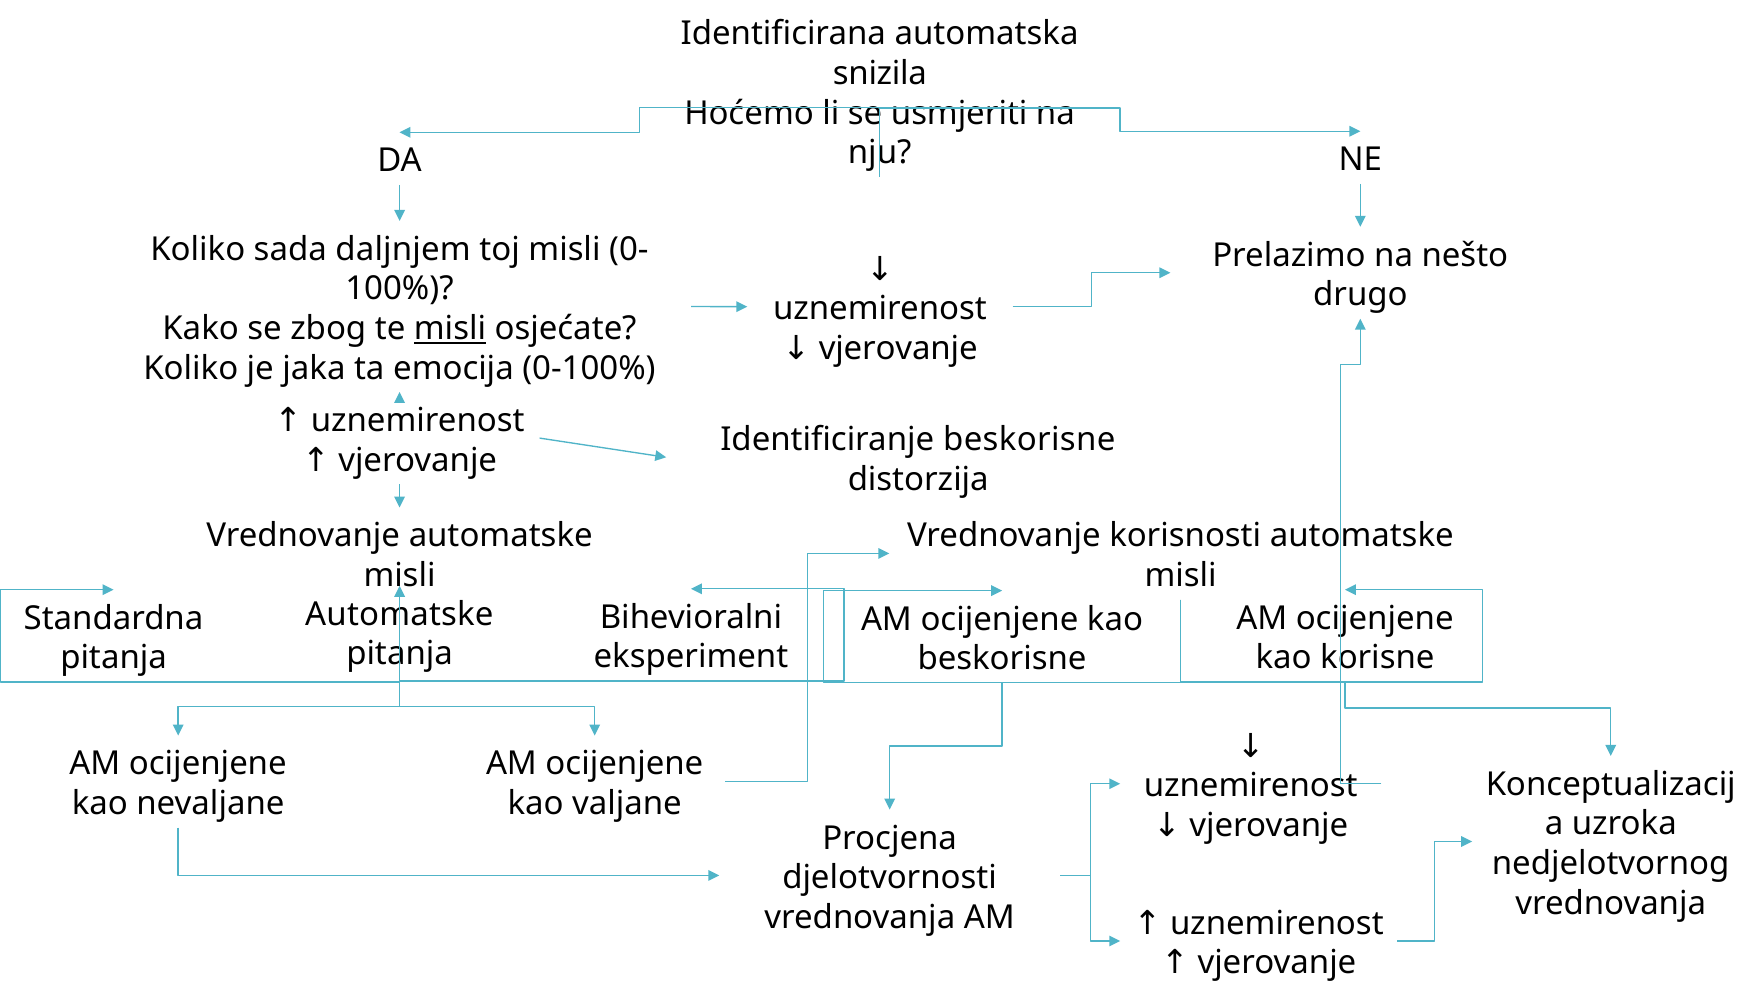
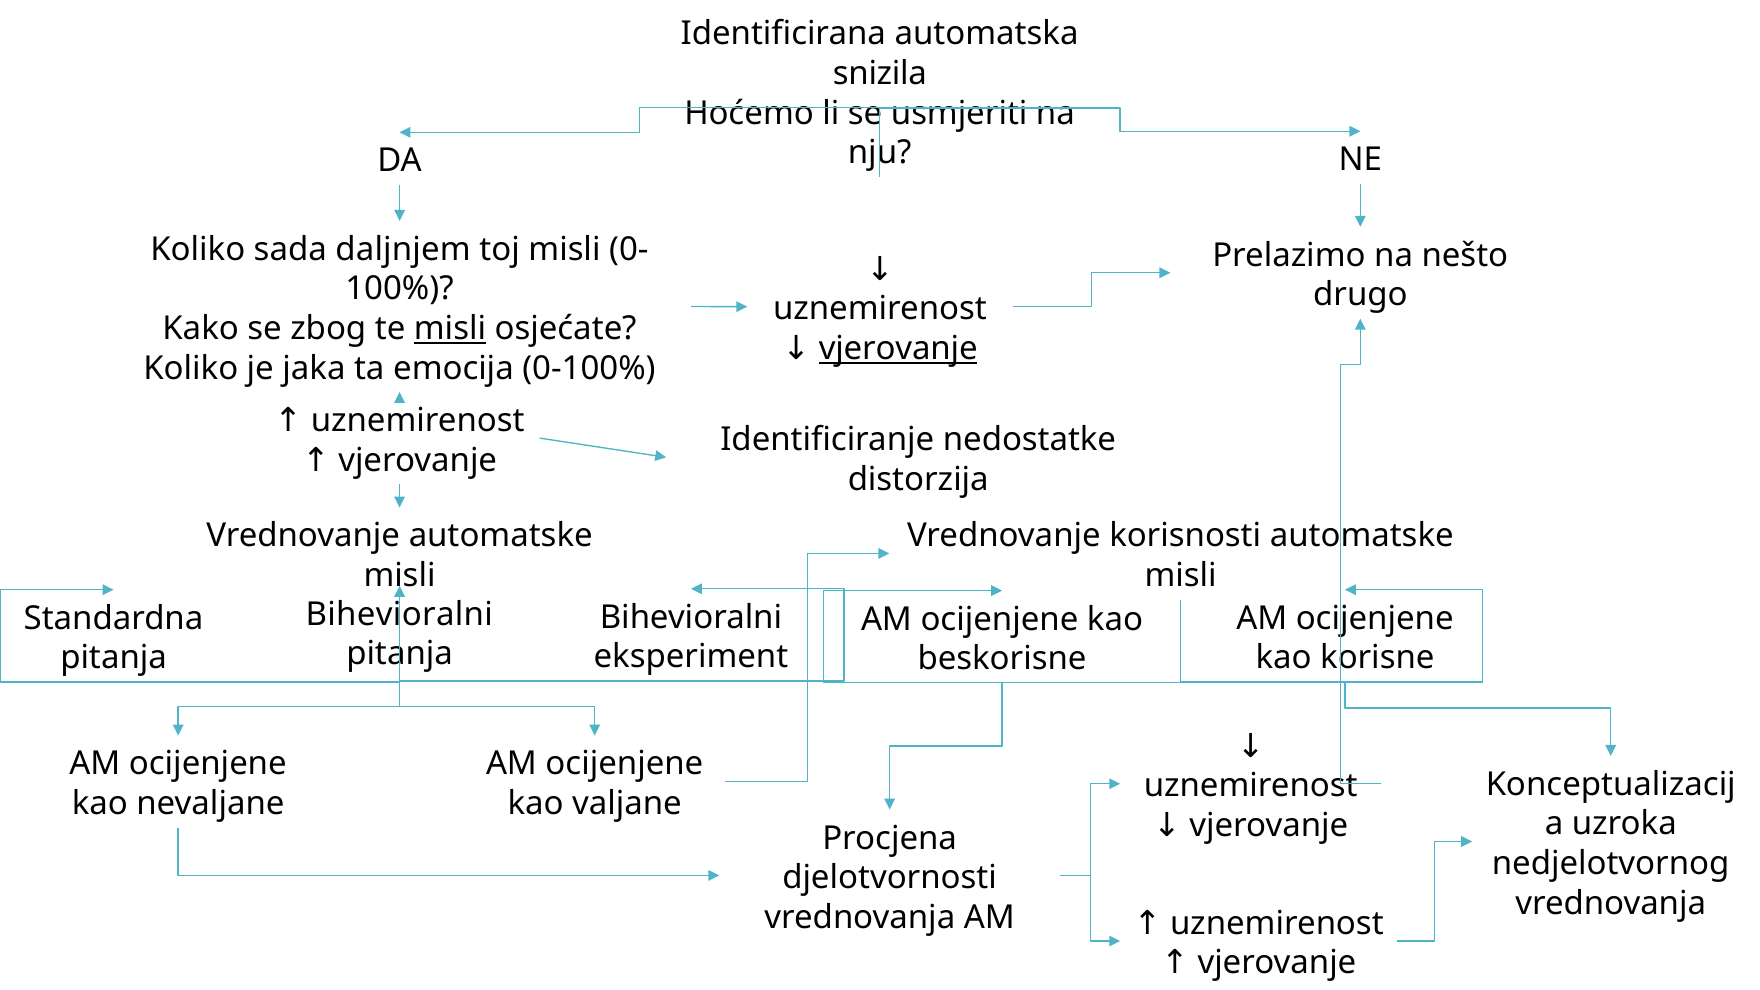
vjerovanje at (898, 349) underline: none -> present
Identificiranje beskorisne: beskorisne -> nedostatke
Automatske at (399, 614): Automatske -> Bihevioralni
